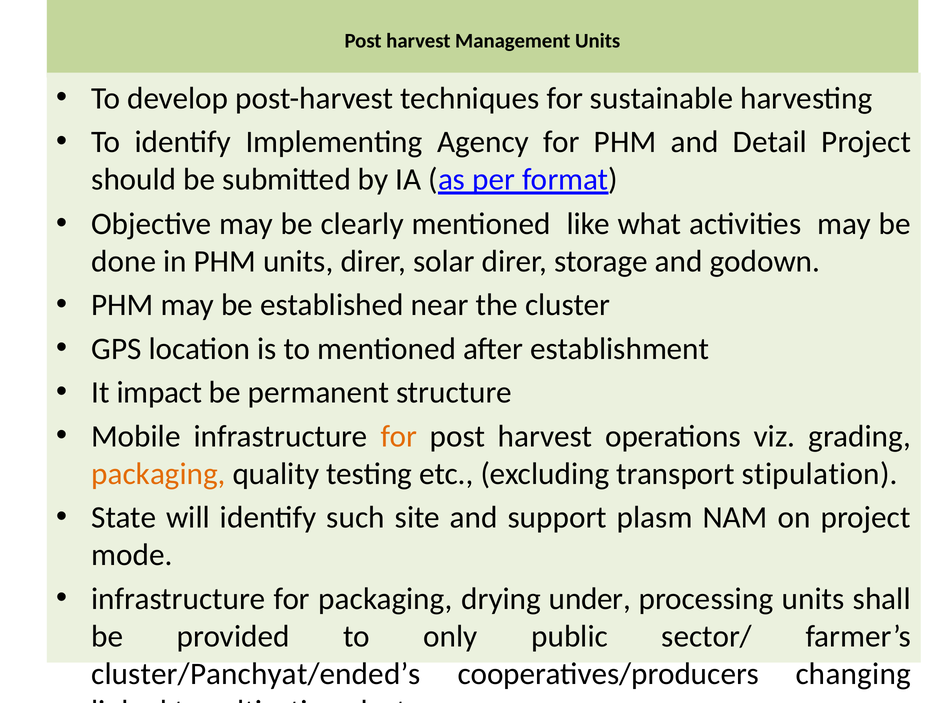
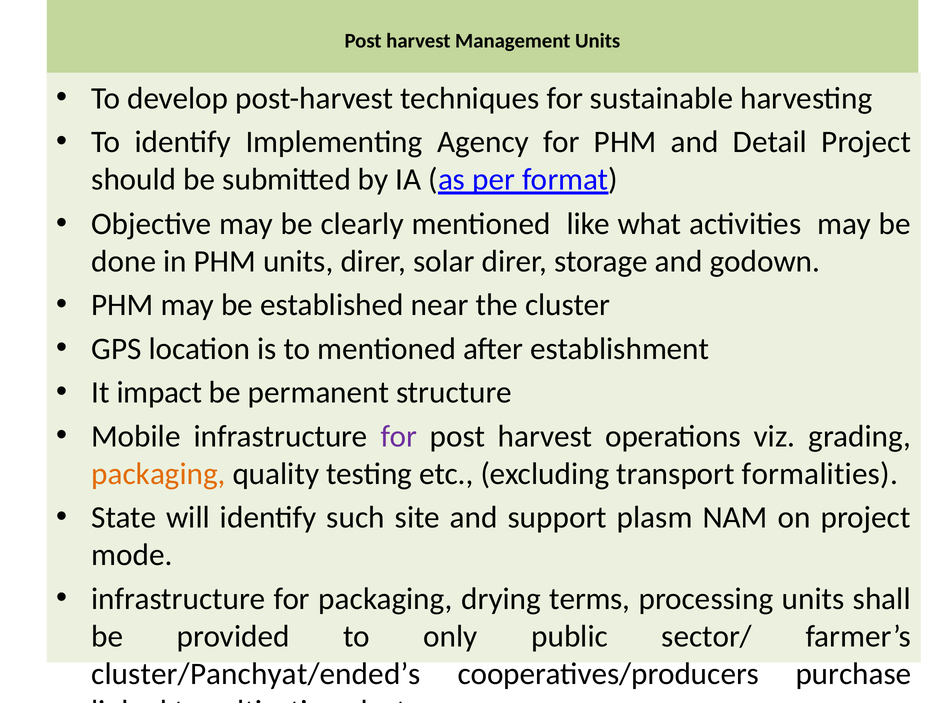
for at (399, 436) colour: orange -> purple
stipulation: stipulation -> formalities
under: under -> terms
changing: changing -> purchase
